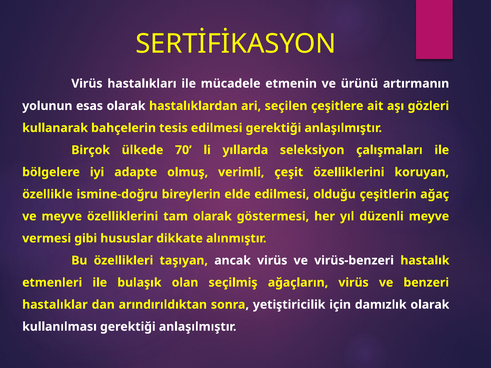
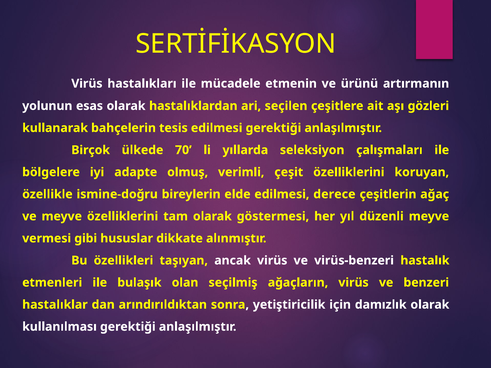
olduğu: olduğu -> derece
